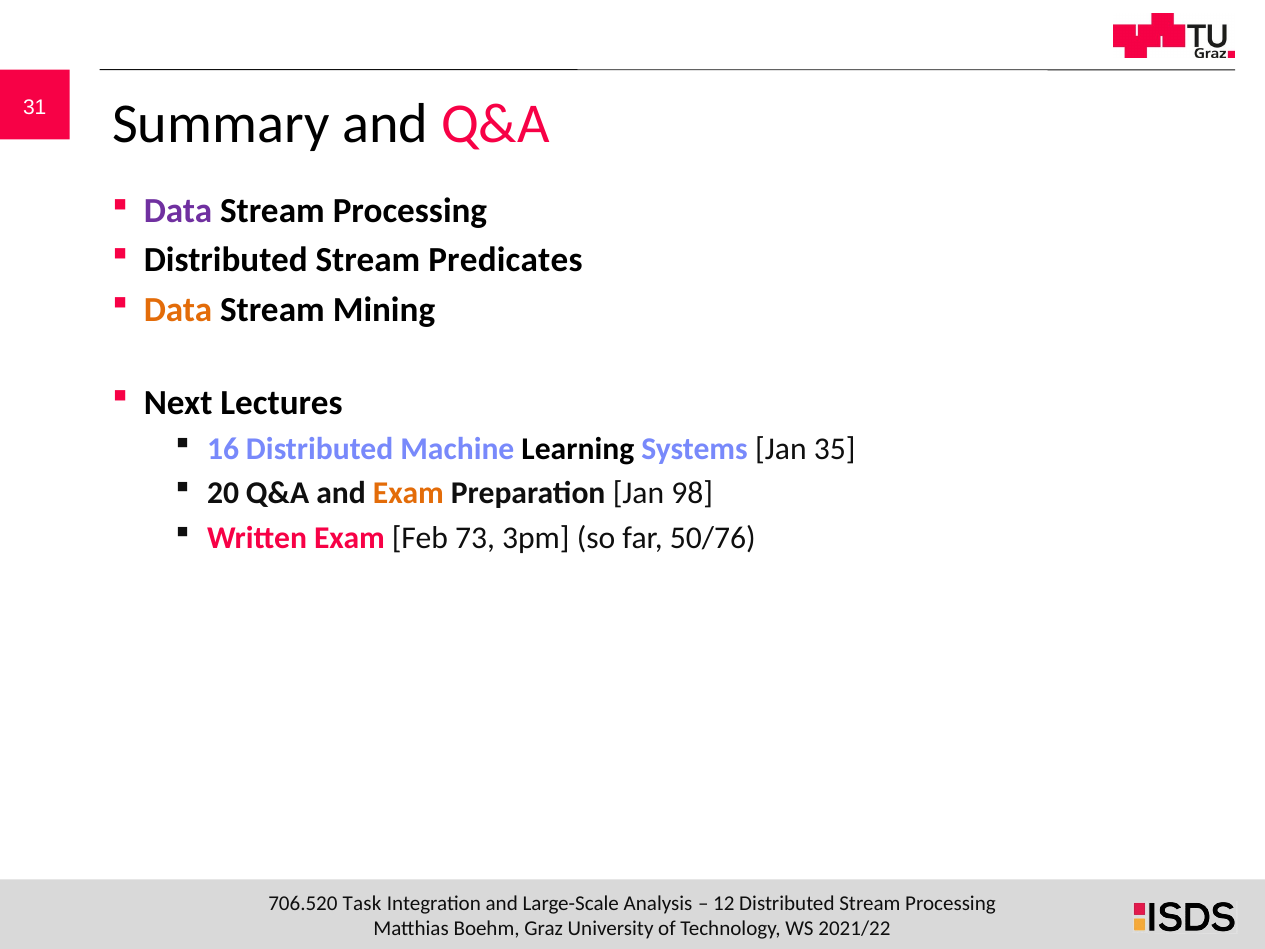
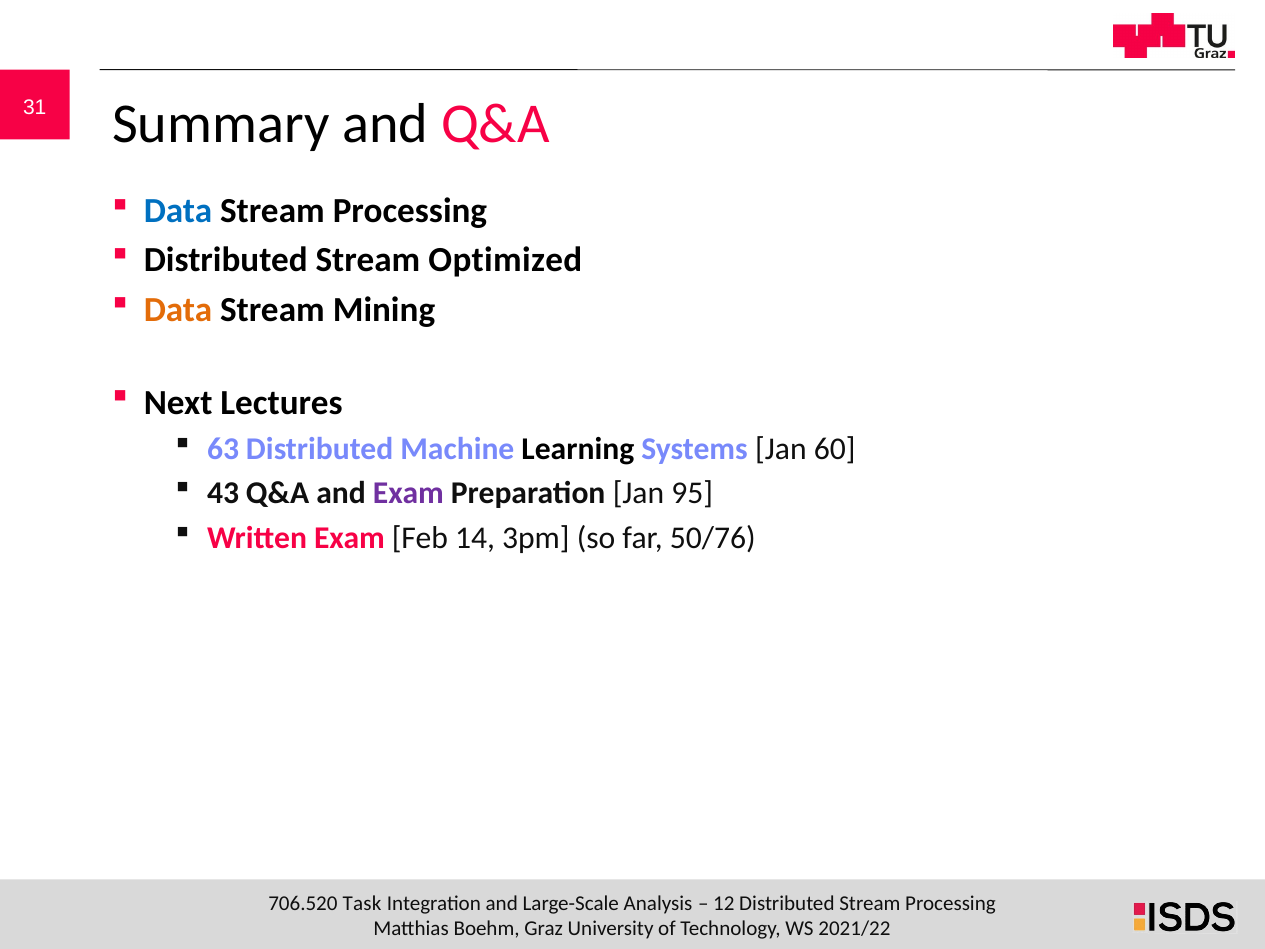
Data at (178, 211) colour: purple -> blue
Predicates: Predicates -> Optimized
16: 16 -> 63
35: 35 -> 60
20: 20 -> 43
Exam at (408, 493) colour: orange -> purple
98: 98 -> 95
73: 73 -> 14
